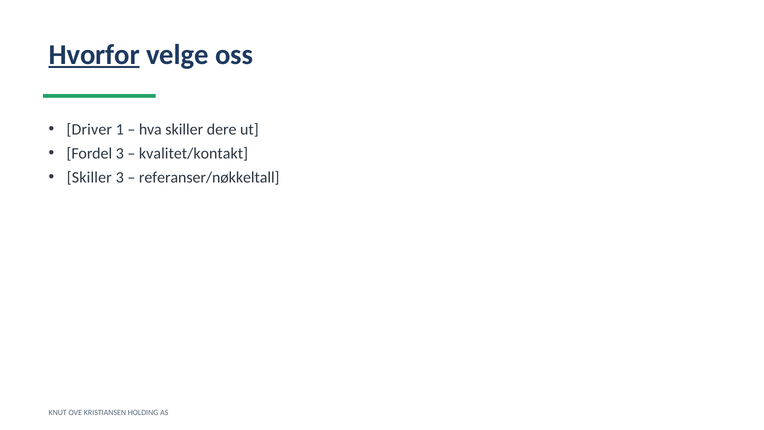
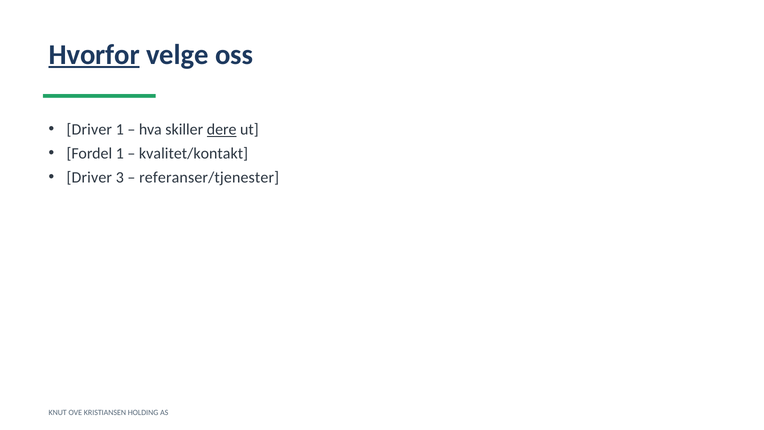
dere underline: none -> present
Fordel 3: 3 -> 1
Skiller at (89, 177): Skiller -> Driver
referanser/nøkkeltall: referanser/nøkkeltall -> referanser/tjenester
